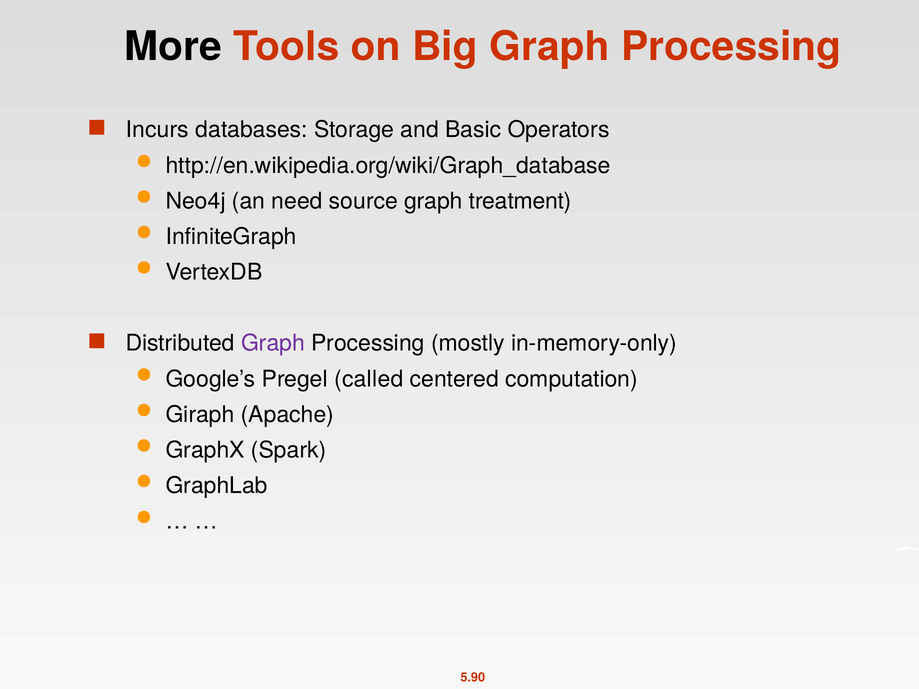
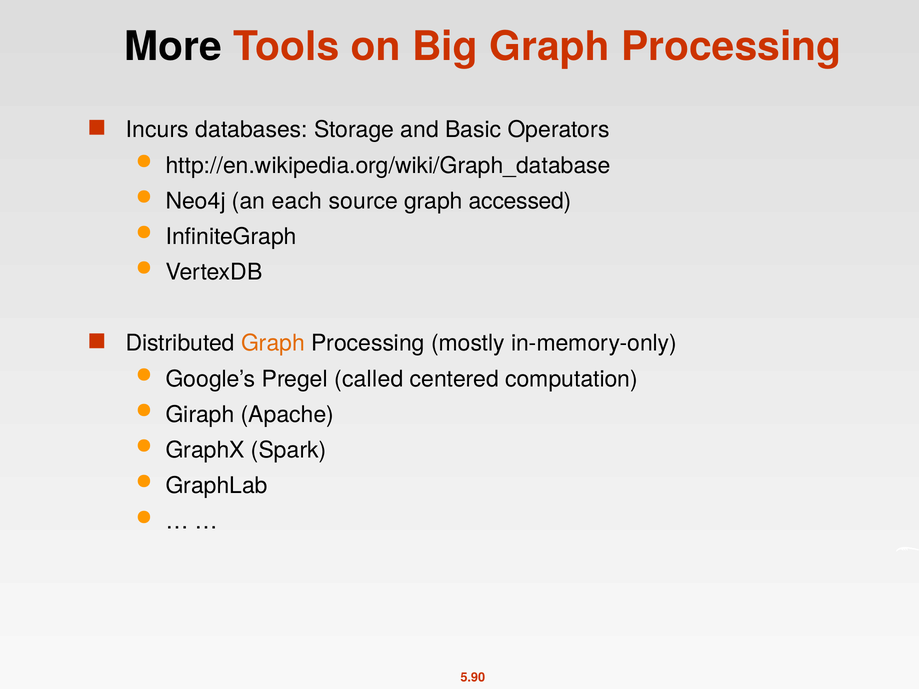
need: need -> each
treatment: treatment -> accessed
Graph at (273, 344) colour: purple -> orange
